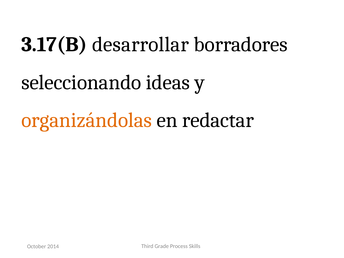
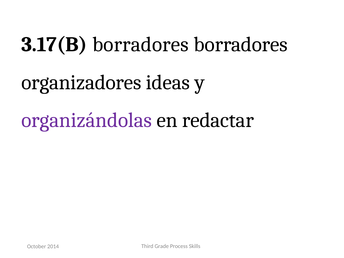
3.17(B desarrollar: desarrollar -> borradores
seleccionando: seleccionando -> organizadores
organizándolas colour: orange -> purple
